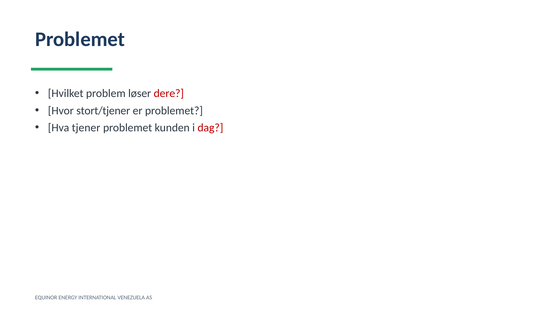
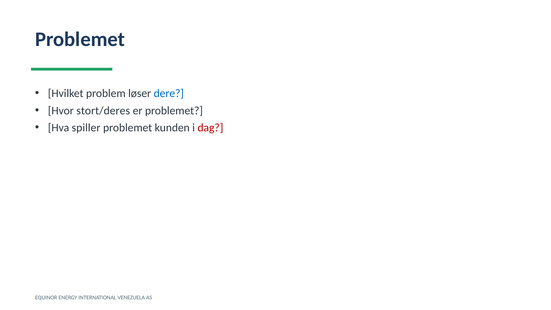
dere colour: red -> blue
stort/tjener: stort/tjener -> stort/deres
tjener: tjener -> spiller
